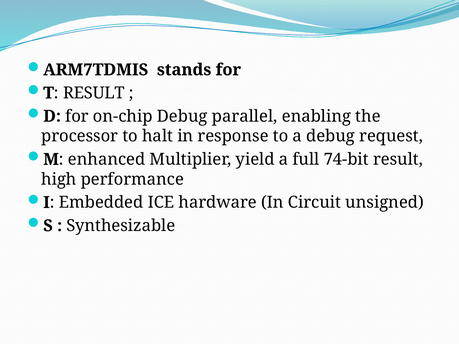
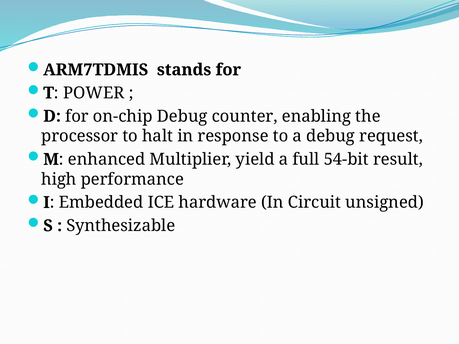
T RESULT: RESULT -> POWER
parallel: parallel -> counter
74-bit: 74-bit -> 54-bit
